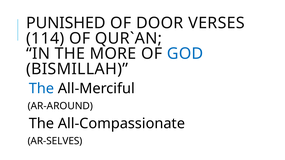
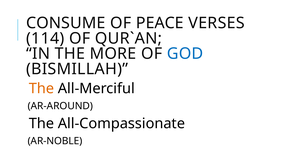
PUNISHED: PUNISHED -> CONSUME
DOOR: DOOR -> PEACE
The at (41, 89) colour: blue -> orange
AR-SELVES: AR-SELVES -> AR-NOBLE
